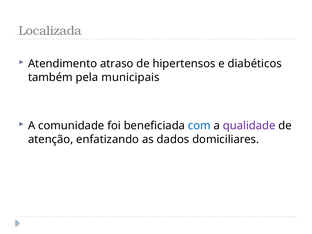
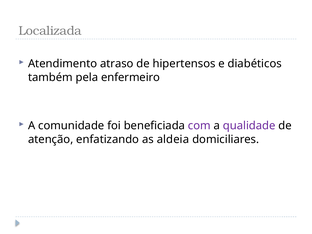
municipais: municipais -> enfermeiro
com colour: blue -> purple
dados: dados -> aldeia
